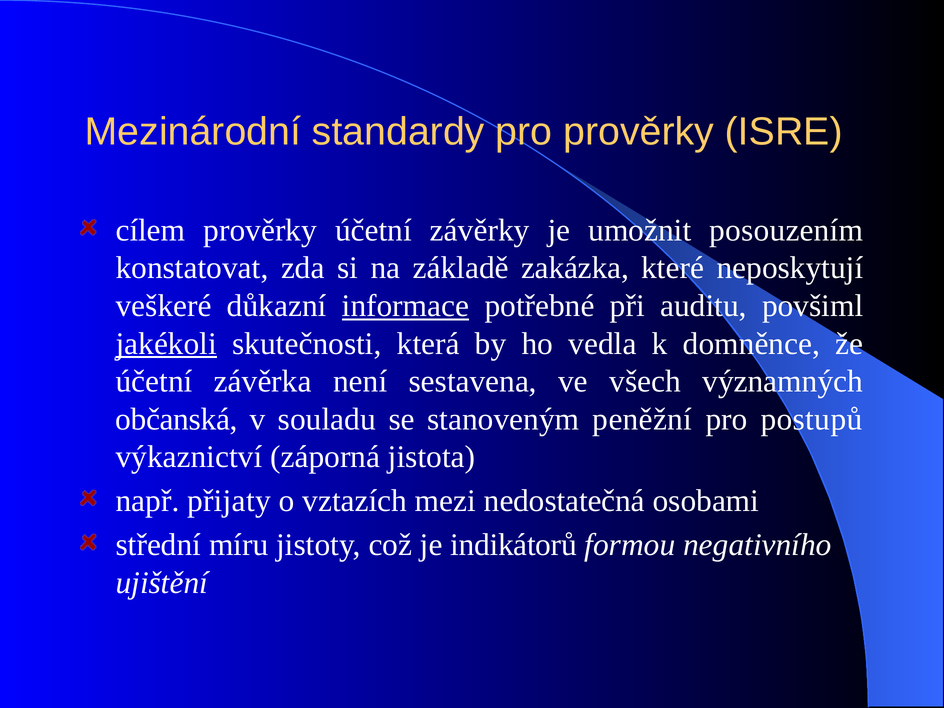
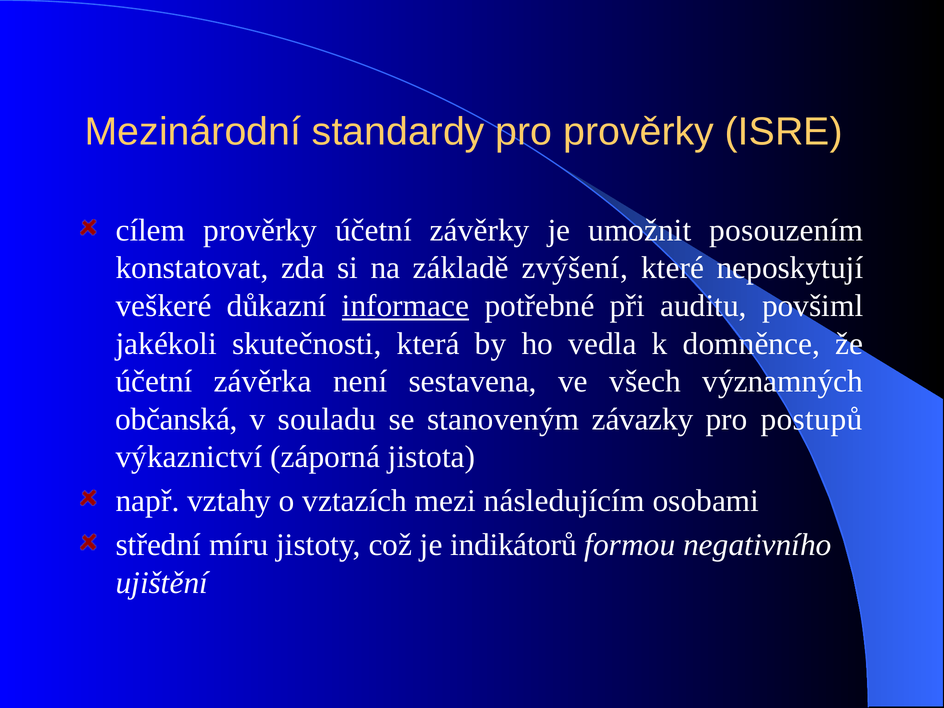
zakázka: zakázka -> zvýšení
jakékoli underline: present -> none
peněžní: peněžní -> závazky
přijaty: přijaty -> vztahy
nedostatečná: nedostatečná -> následujícím
